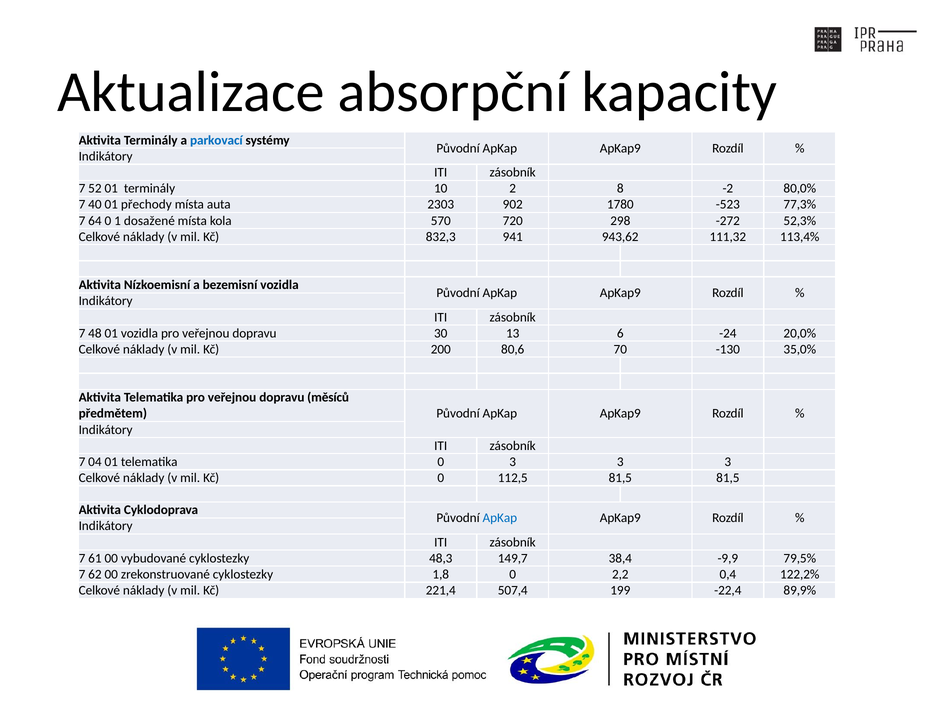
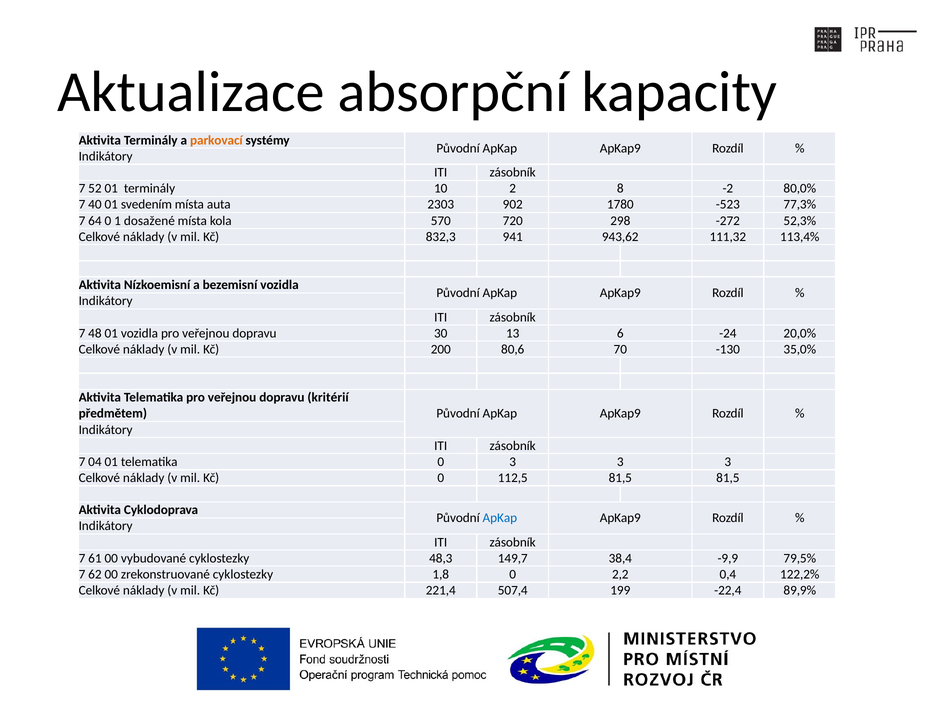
parkovací colour: blue -> orange
přechody: přechody -> svedením
měsíců: měsíců -> kritérií
